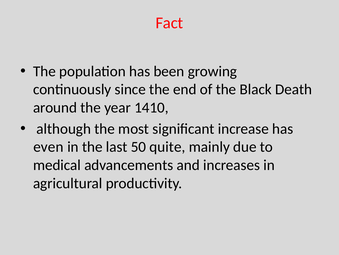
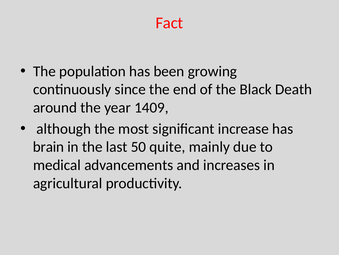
1410: 1410 -> 1409
even: even -> brain
